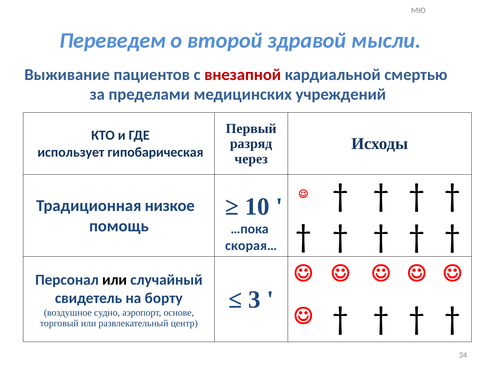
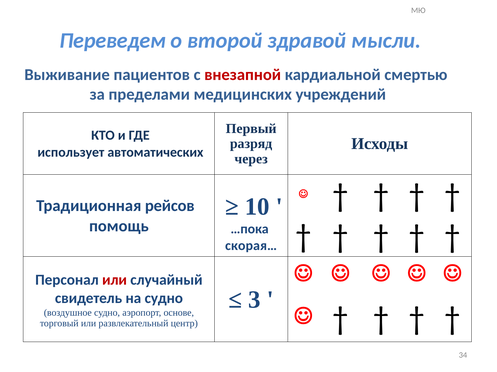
гипобарическая: гипобарическая -> автоматических
низкое: низкое -> рейсов
или at (115, 280) colour: black -> red
на борту: борту -> судно
